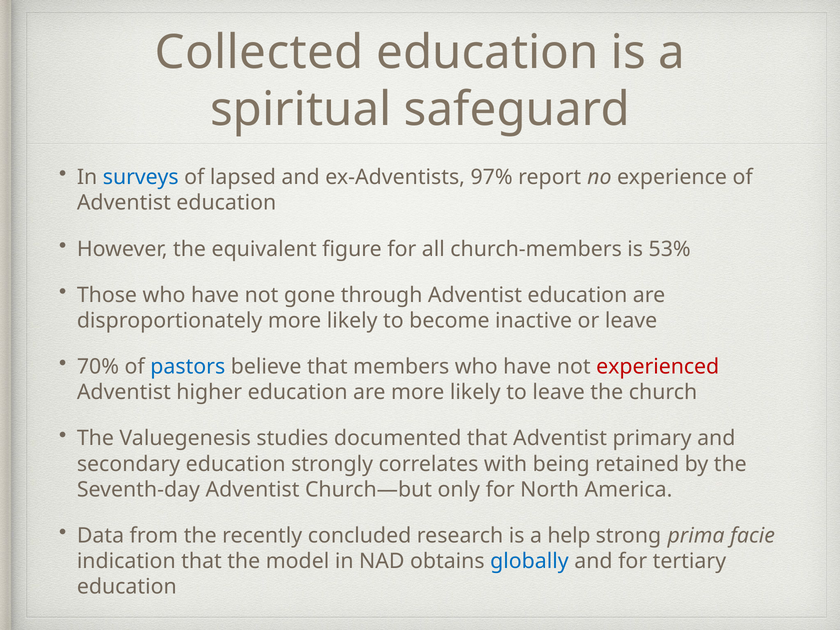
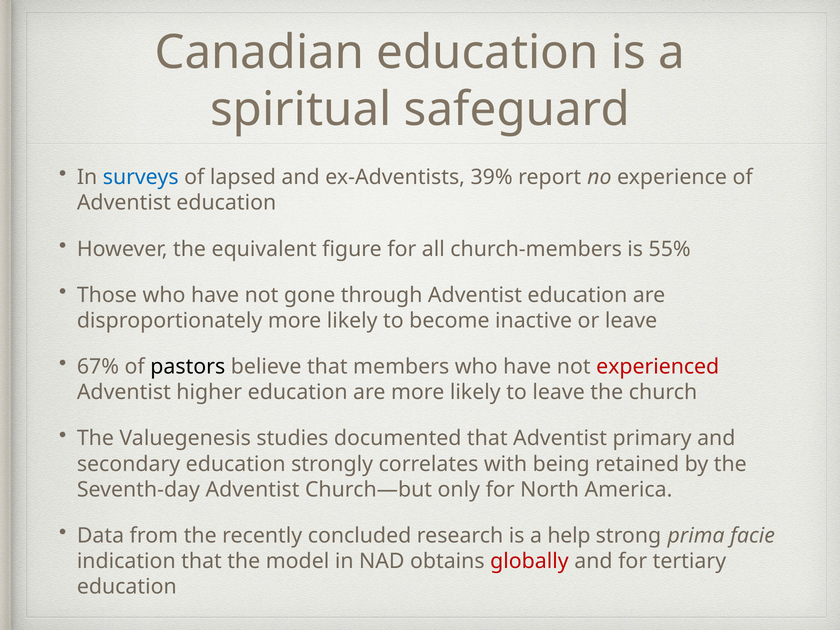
Collected: Collected -> Canadian
97%: 97% -> 39%
53%: 53% -> 55%
70%: 70% -> 67%
pastors colour: blue -> black
globally colour: blue -> red
